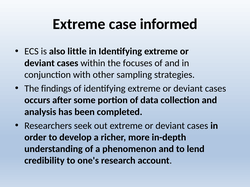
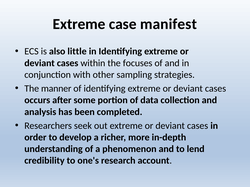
informed: informed -> manifest
findings: findings -> manner
